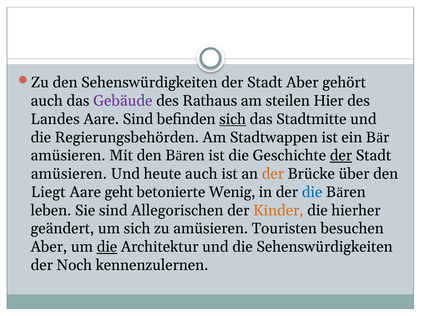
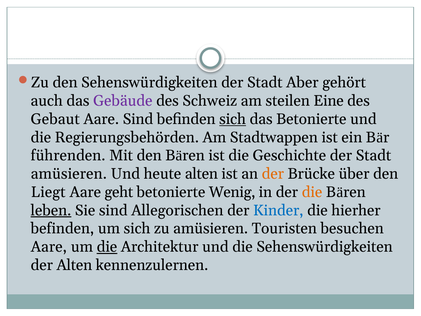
Rathaus: Rathaus -> Schweiz
Hier: Hier -> Eine
Landes: Landes -> Gebaut
das Stadtmitte: Stadtmitte -> Betonierte
amüsieren at (68, 155): amüsieren -> führenden
der at (341, 155) underline: present -> none
heute auch: auch -> alten
die at (312, 192) colour: blue -> orange
leben underline: none -> present
Kinder colour: orange -> blue
geändert at (62, 228): geändert -> befinden
Aber at (49, 247): Aber -> Aare
der Noch: Noch -> Alten
